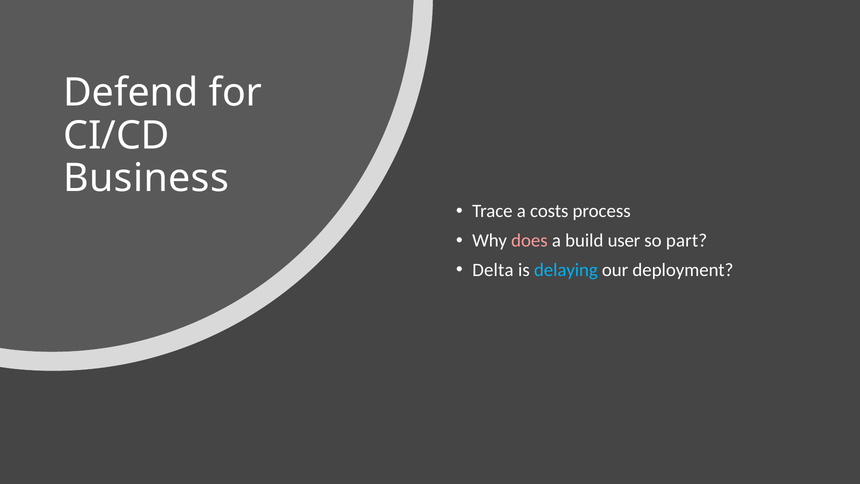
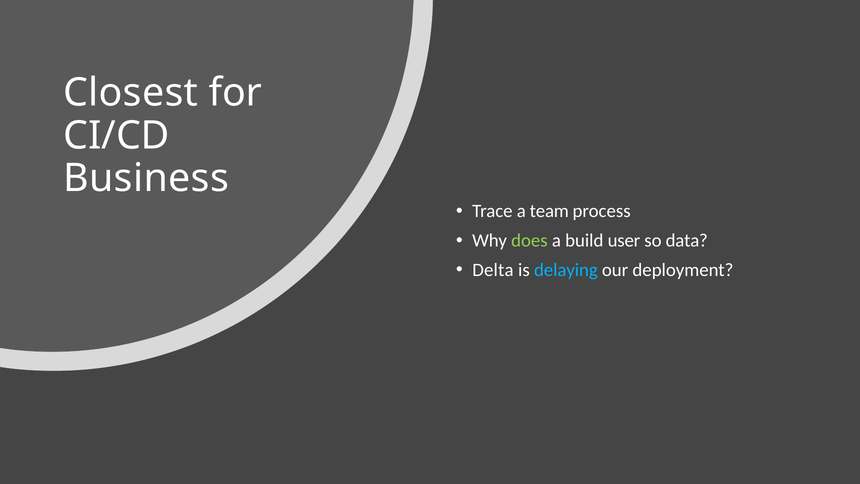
Defend: Defend -> Closest
costs: costs -> team
does colour: pink -> light green
part: part -> data
